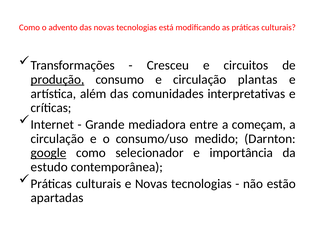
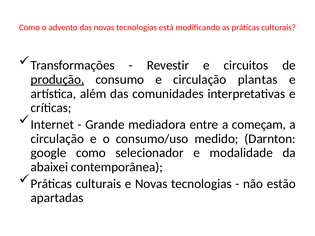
Cresceu: Cresceu -> Revestir
google underline: present -> none
importância: importância -> modalidade
estudo: estudo -> abaixei
